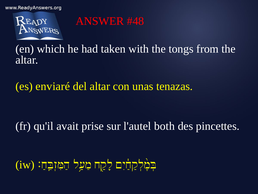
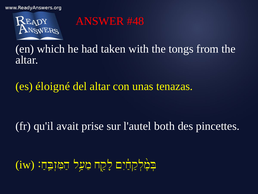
enviaré: enviaré -> éloigné
